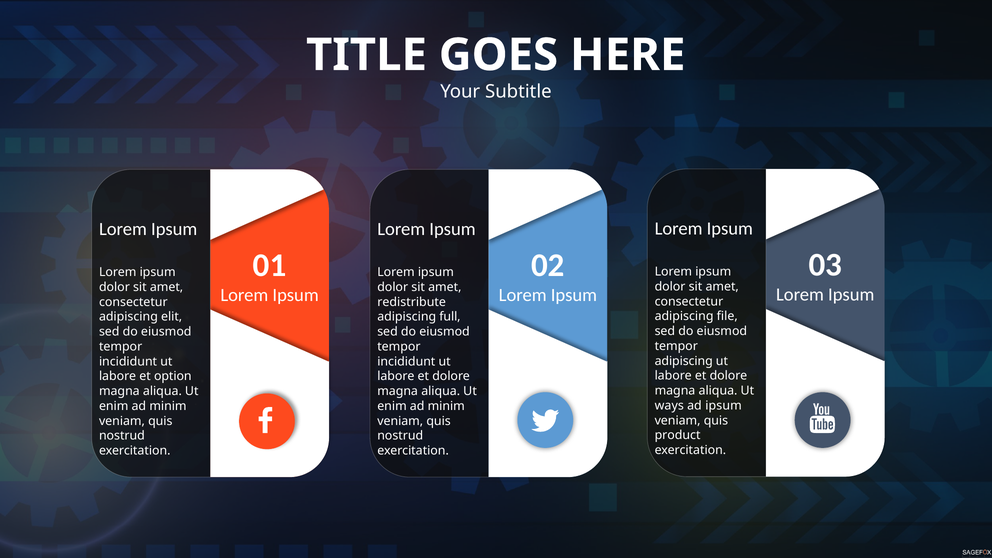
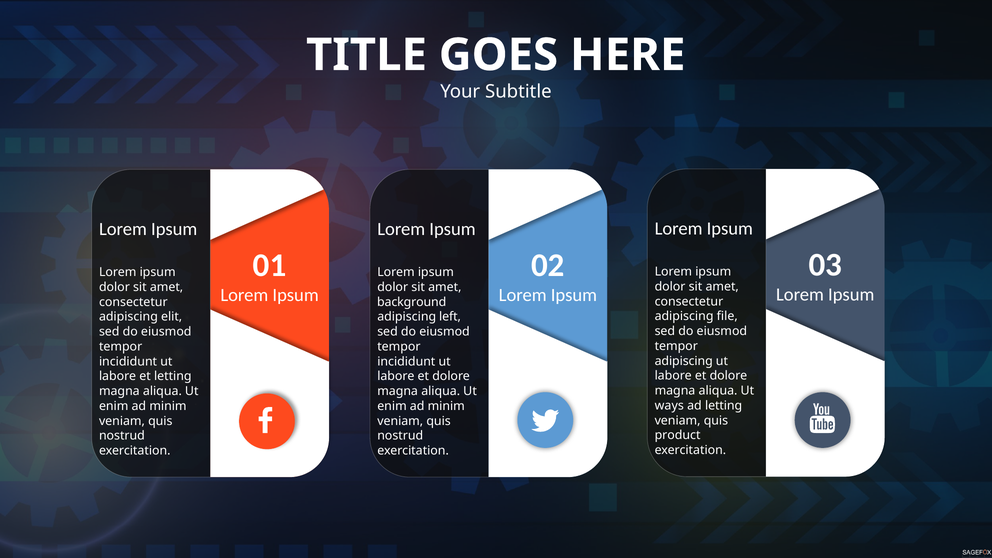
redistribute: redistribute -> background
full: full -> left
et option: option -> letting
ad ipsum: ipsum -> letting
